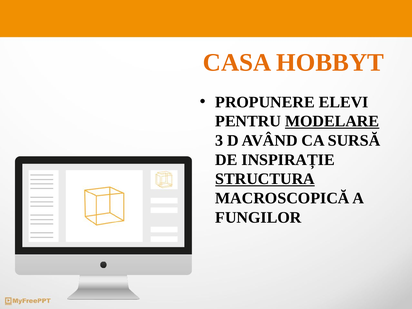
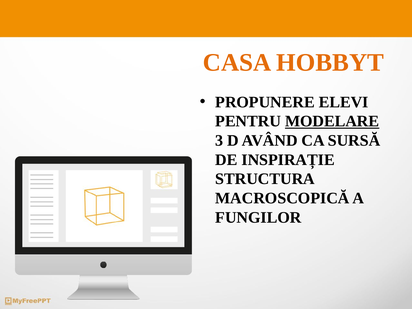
STRUCTURA underline: present -> none
